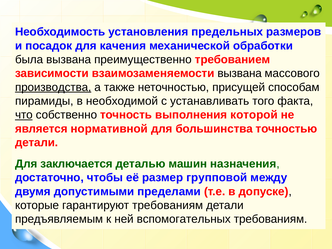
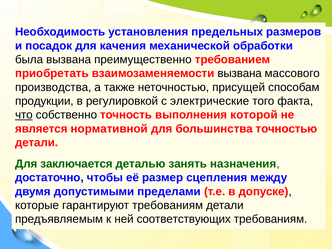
зависимости: зависимости -> приобретать
производства underline: present -> none
пирамиды: пирамиды -> продукции
необходимой: необходимой -> регулировкой
устанавливать: устанавливать -> электрические
машин: машин -> занять
групповой: групповой -> сцепления
вспомогательных: вспомогательных -> соответствующих
